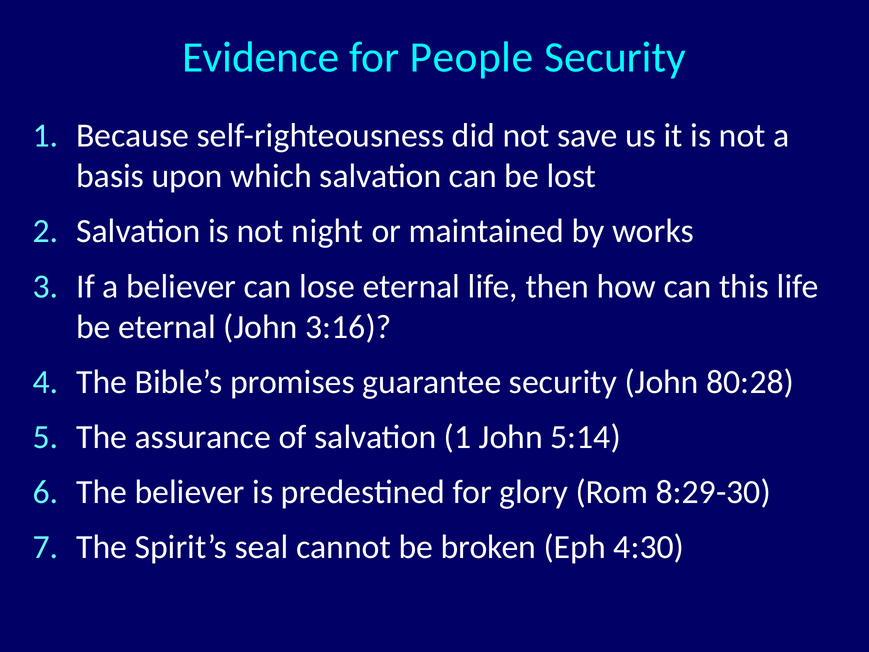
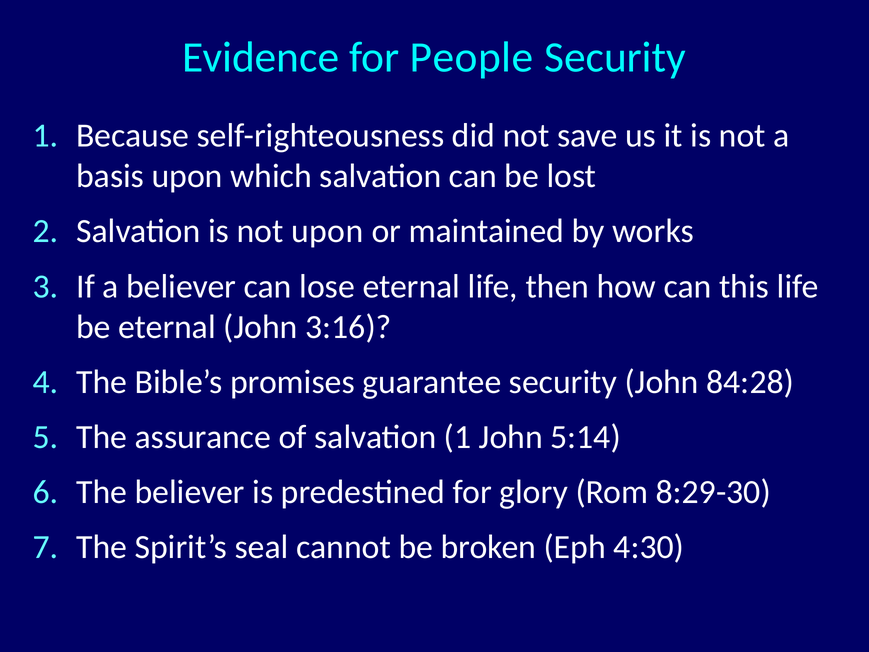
not night: night -> upon
80:28: 80:28 -> 84:28
